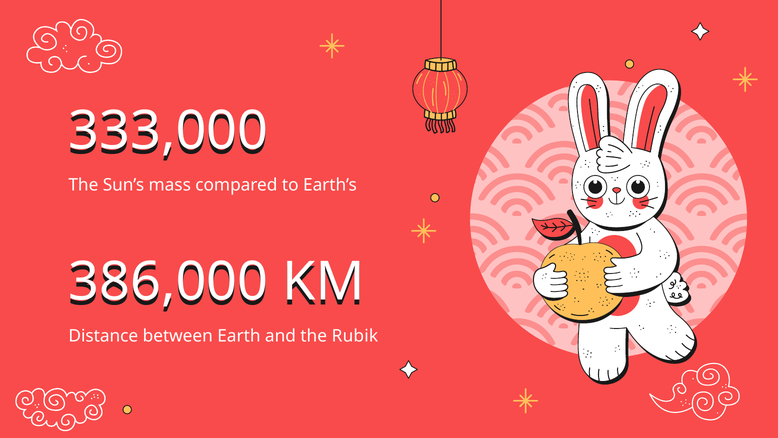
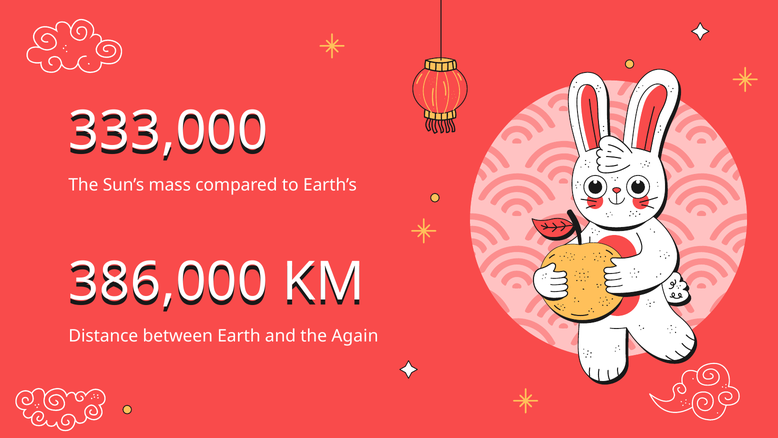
Rubik: Rubik -> Again
